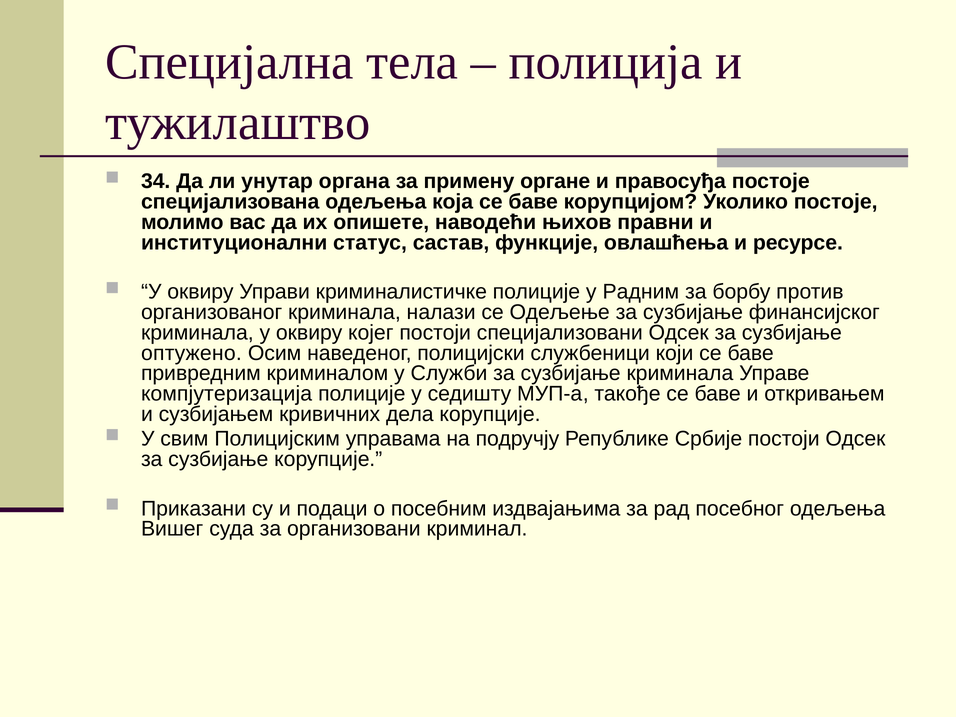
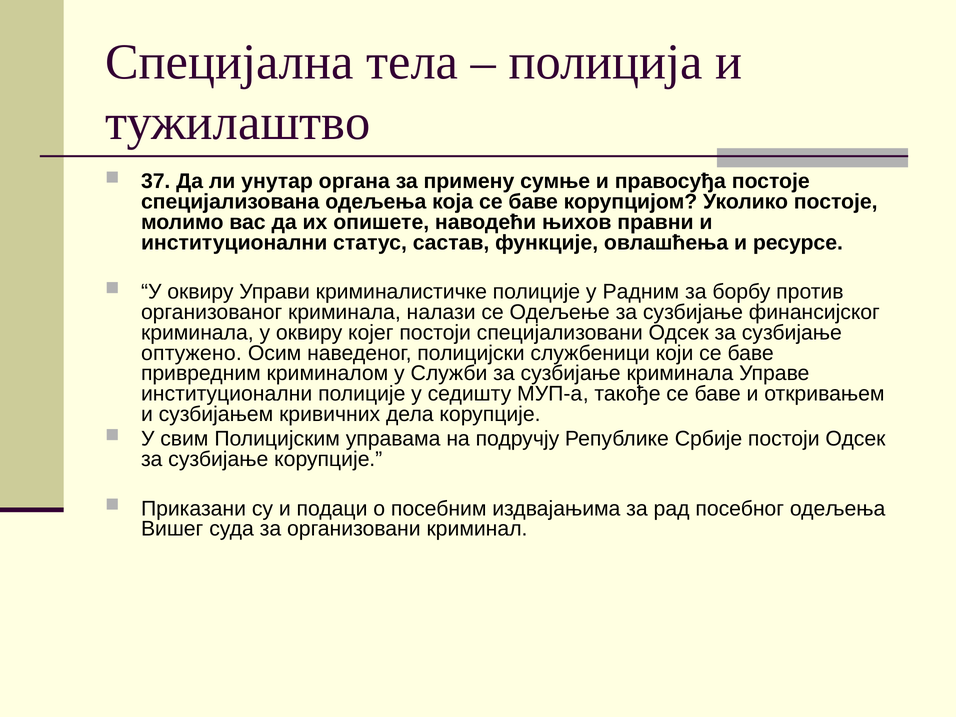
34: 34 -> 37
органе: органе -> сумње
компјутеризација at (227, 394): компјутеризација -> институционални
